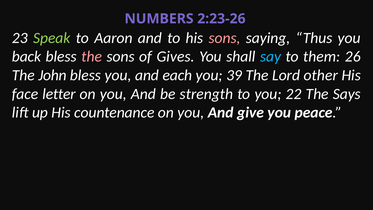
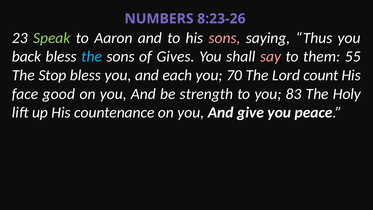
2:23-26: 2:23-26 -> 8:23-26
the at (92, 57) colour: pink -> light blue
say colour: light blue -> pink
26: 26 -> 55
John: John -> Stop
39: 39 -> 70
other: other -> count
letter: letter -> good
22: 22 -> 83
Says: Says -> Holy
